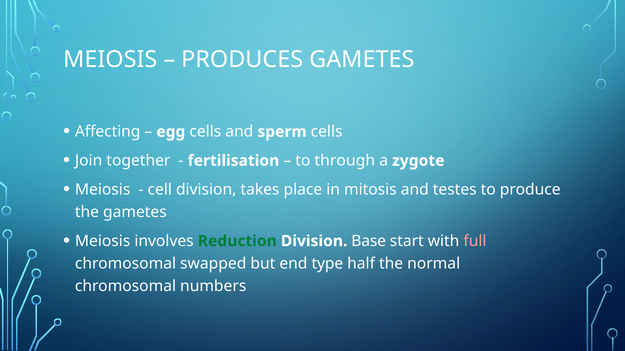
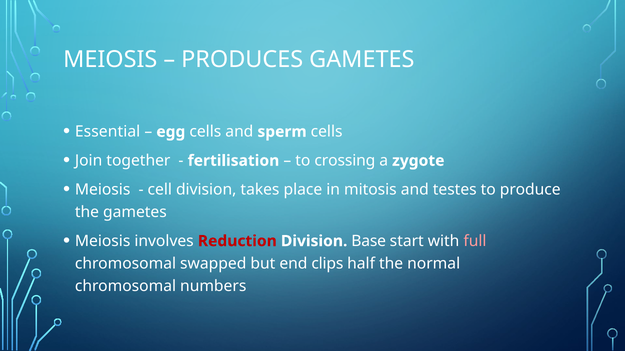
Affecting: Affecting -> Essential
through: through -> crossing
Reduction colour: green -> red
type: type -> clips
